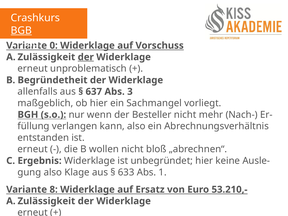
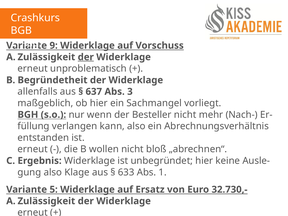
BGB underline: present -> none
0: 0 -> 9
8: 8 -> 5
53.210,-: 53.210,- -> 32.730,-
